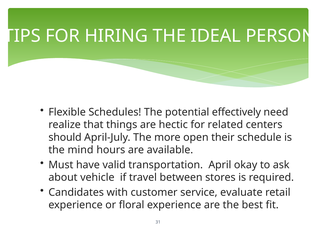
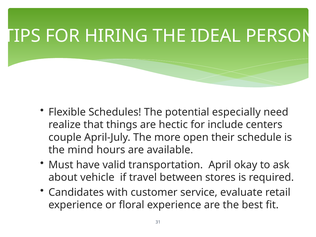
effectively: effectively -> especially
related: related -> include
should: should -> couple
